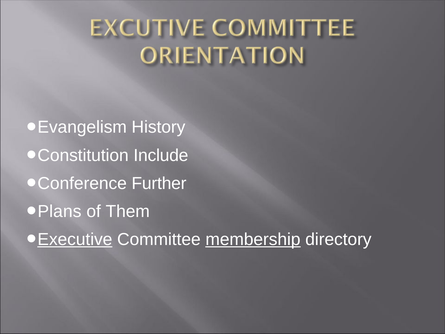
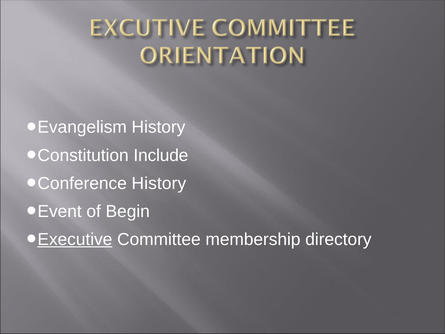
Conference Further: Further -> History
Plans: Plans -> Event
Them: Them -> Begin
membership underline: present -> none
